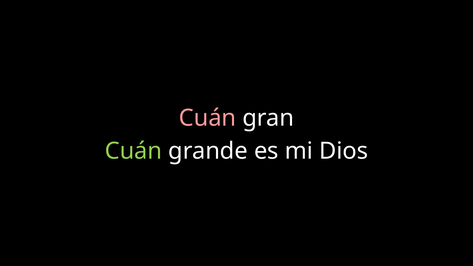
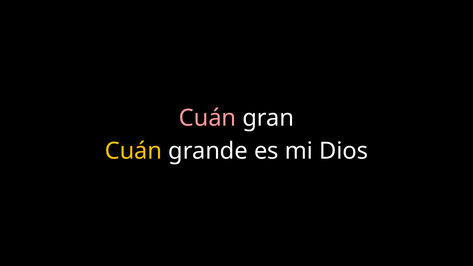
Cuán at (133, 151) colour: light green -> yellow
